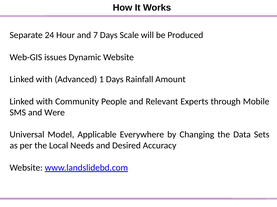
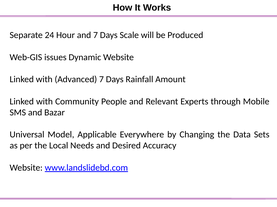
Advanced 1: 1 -> 7
Were: Were -> Bazar
